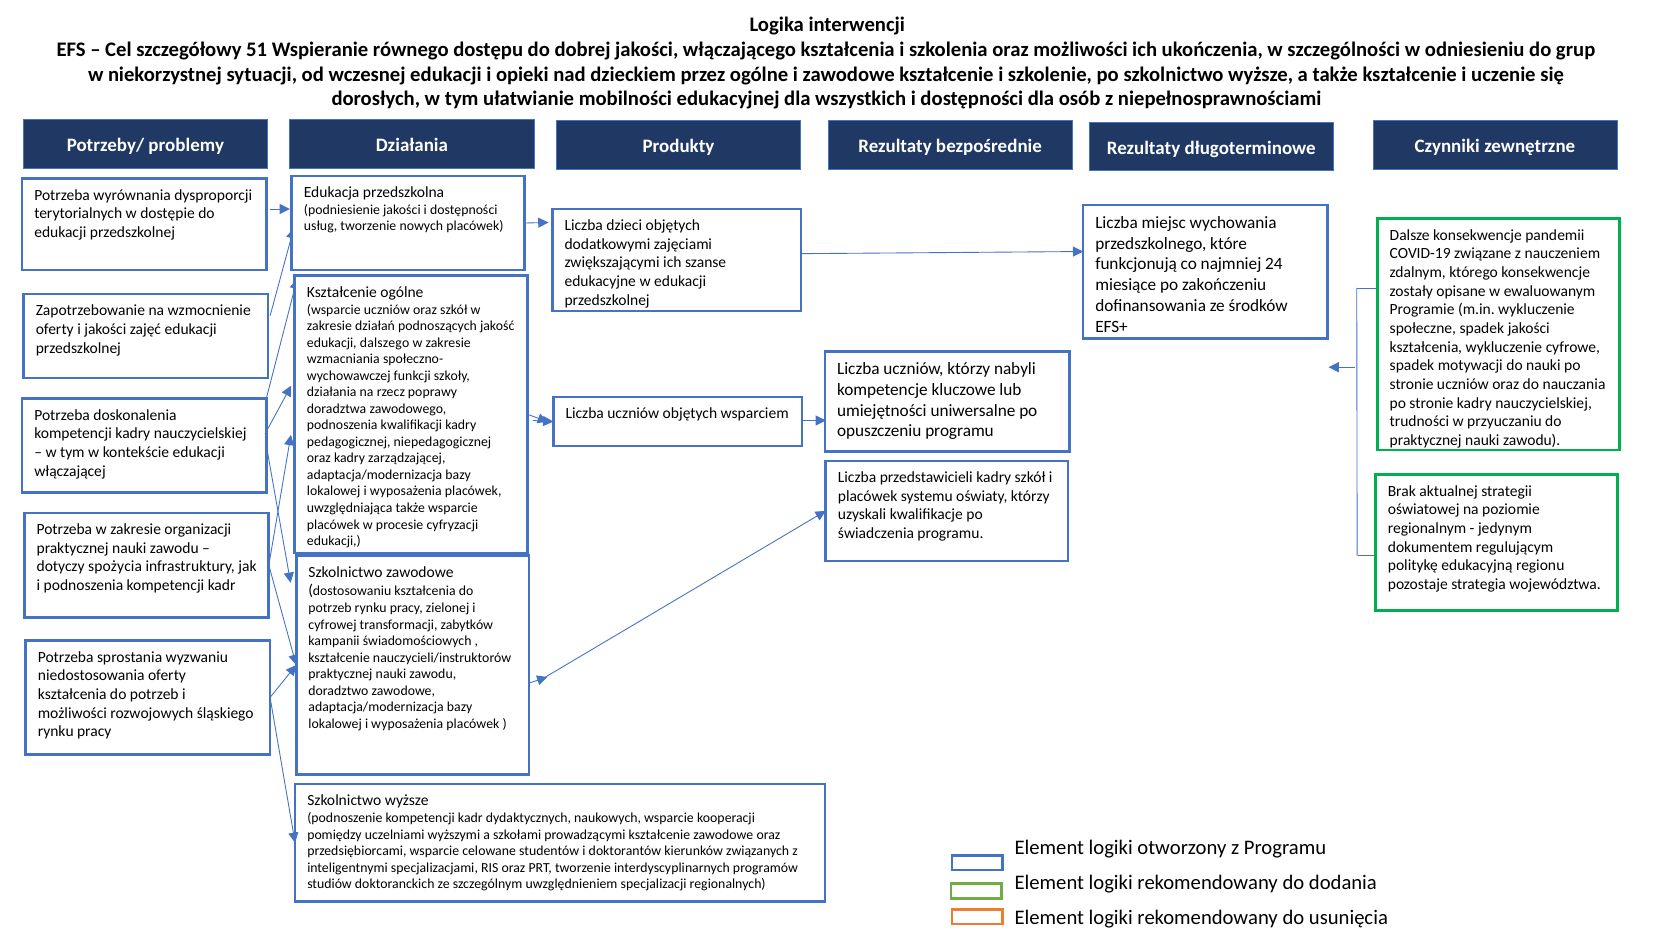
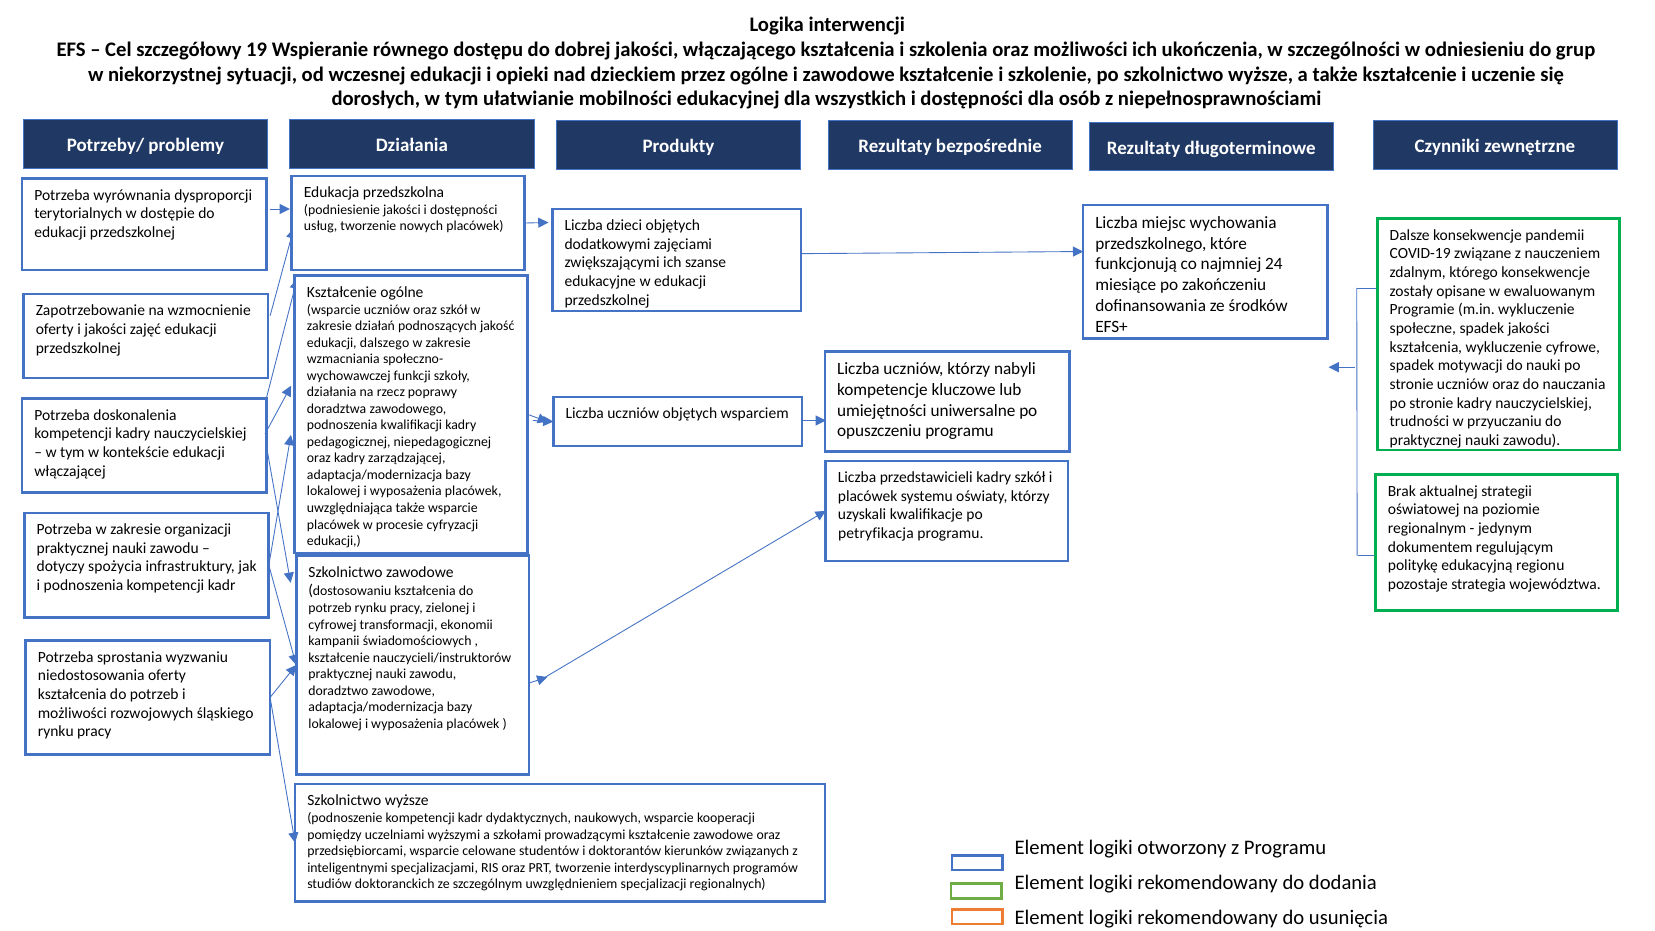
51: 51 -> 19
świadczenia: świadczenia -> petryfikacja
zabytków: zabytków -> ekonomii
